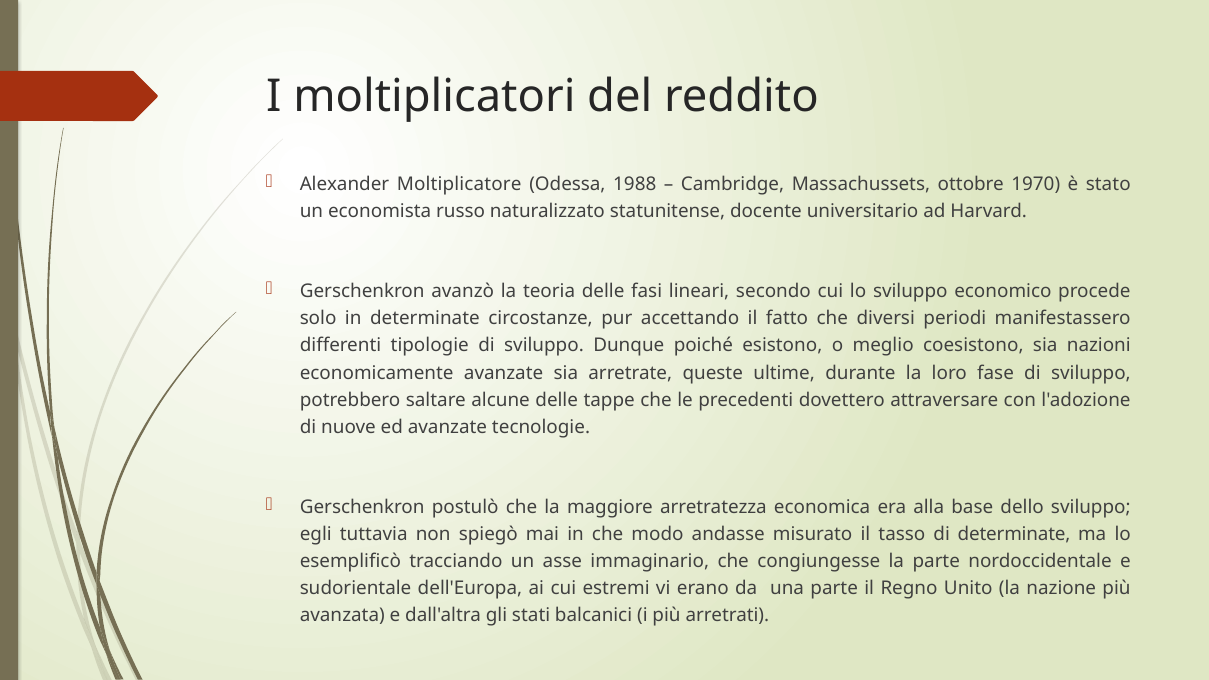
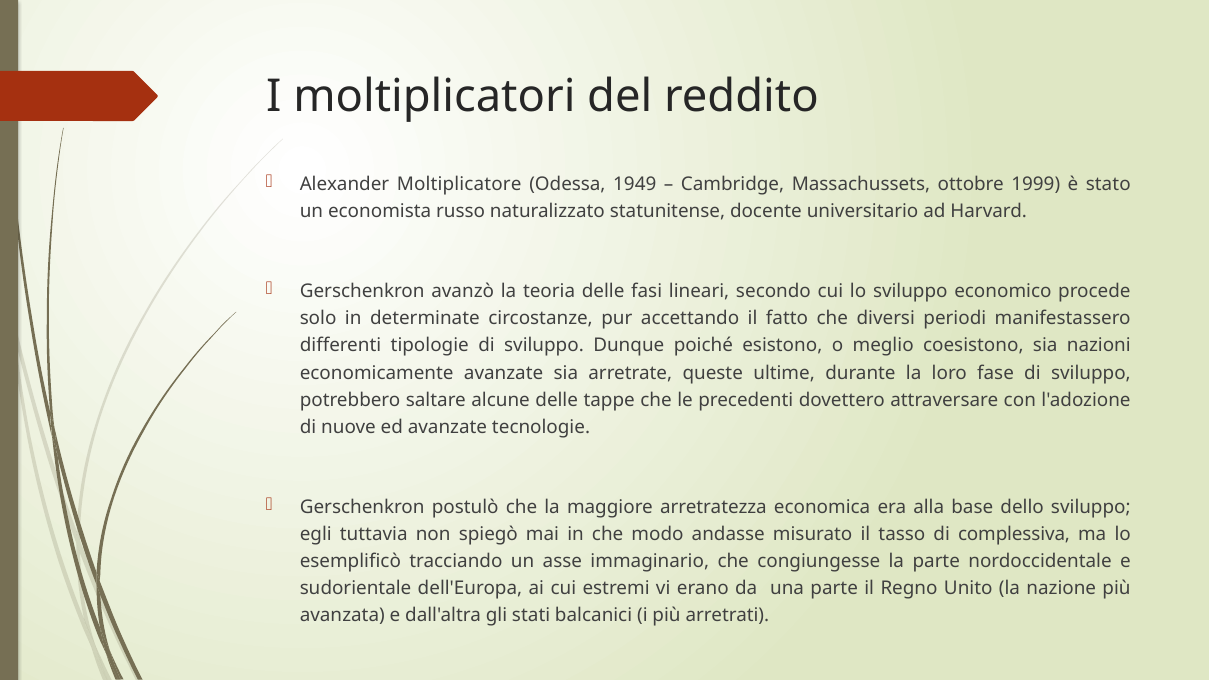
1988: 1988 -> 1949
1970: 1970 -> 1999
di determinate: determinate -> complessiva
